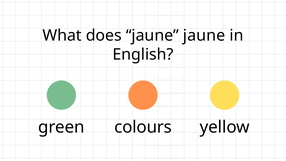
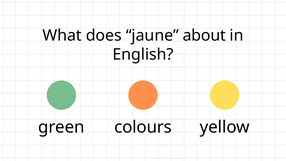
jaune jaune: jaune -> about
